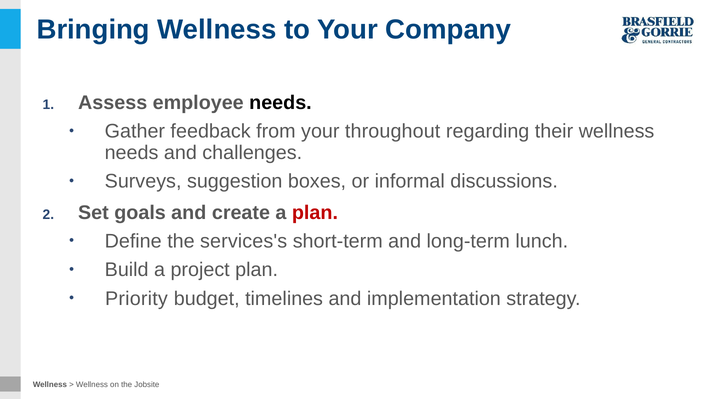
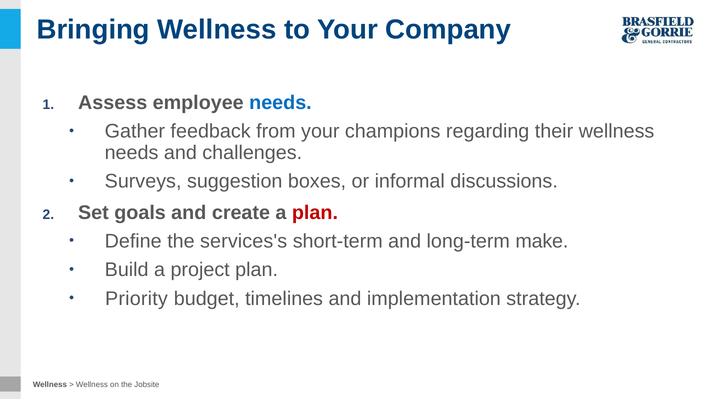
needs at (280, 103) colour: black -> blue
throughout: throughout -> champions
lunch: lunch -> make
